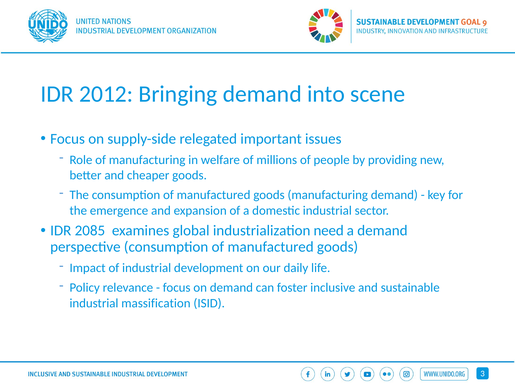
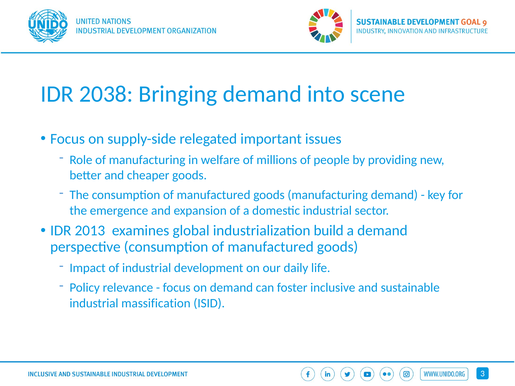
2012: 2012 -> 2038
2085: 2085 -> 2013
need: need -> build
